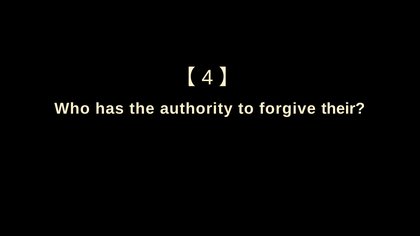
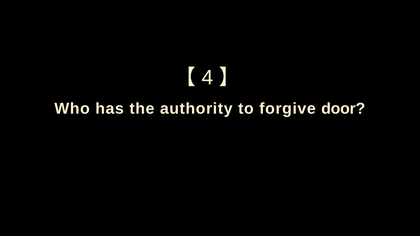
their: their -> door
